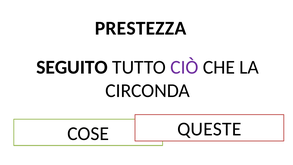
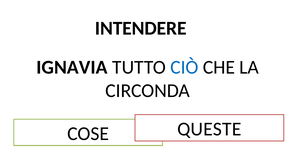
PRESTEZZA: PRESTEZZA -> INTENDERE
SEGUITO: SEGUITO -> IGNAVIA
CIÒ colour: purple -> blue
